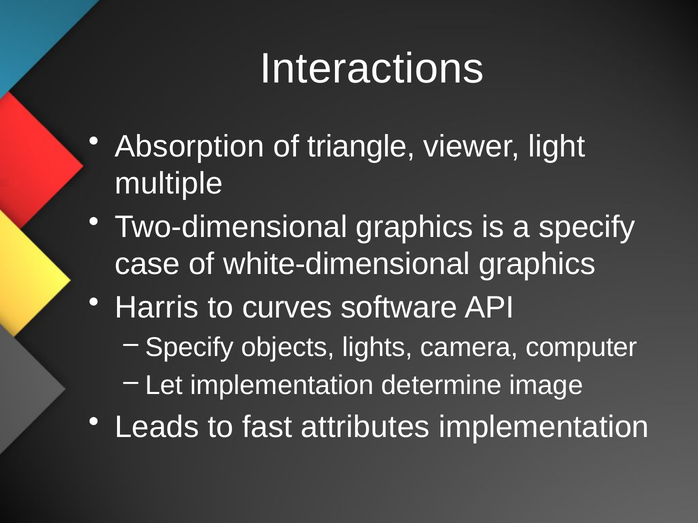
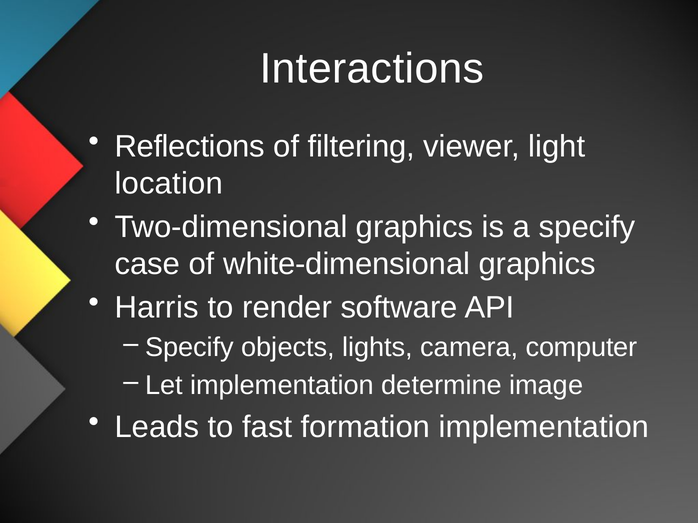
Absorption: Absorption -> Reflections
triangle: triangle -> filtering
multiple: multiple -> location
curves: curves -> render
attributes: attributes -> formation
